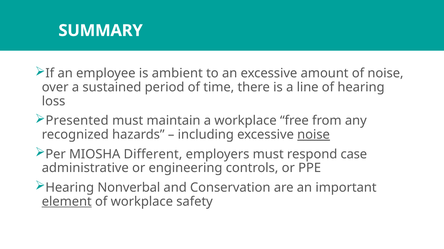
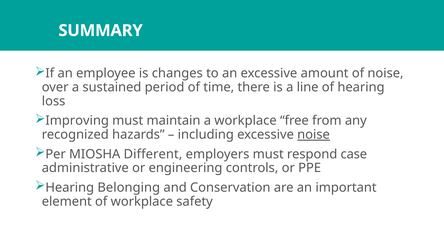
ambient: ambient -> changes
Presented: Presented -> Improving
Nonverbal: Nonverbal -> Belonging
element underline: present -> none
